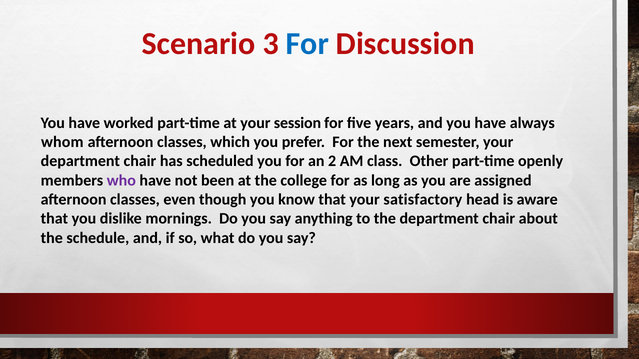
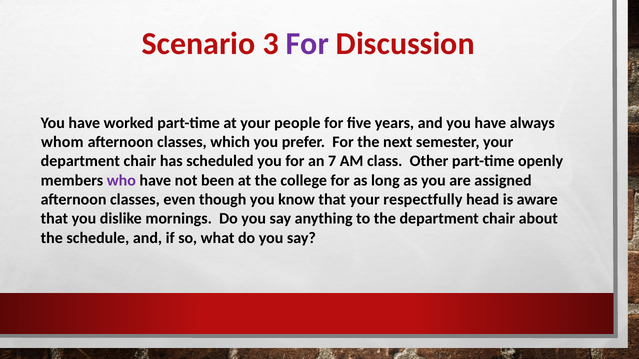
For at (307, 44) colour: blue -> purple
session: session -> people
2: 2 -> 7
satisfactory: satisfactory -> respectfully
